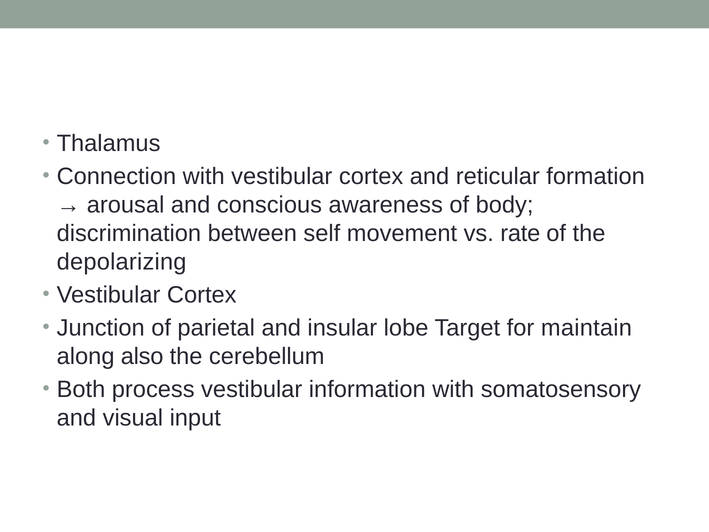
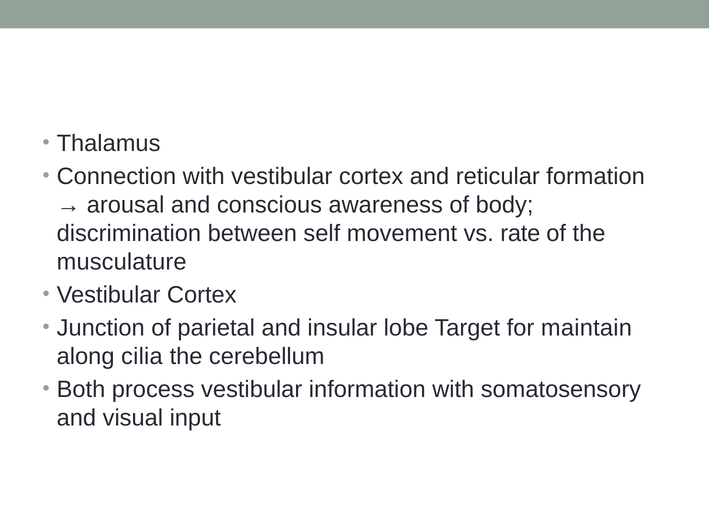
depolarizing: depolarizing -> musculature
also: also -> cilia
